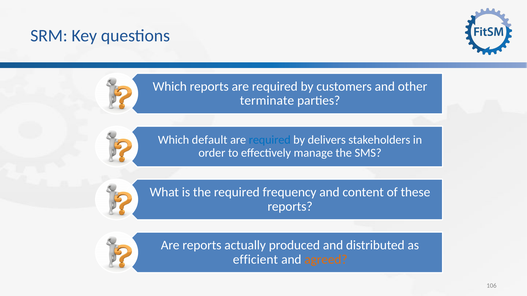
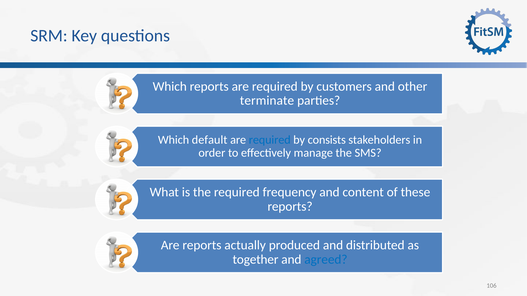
delivers: delivers -> consists
efficient: efficient -> together
agreed colour: orange -> blue
